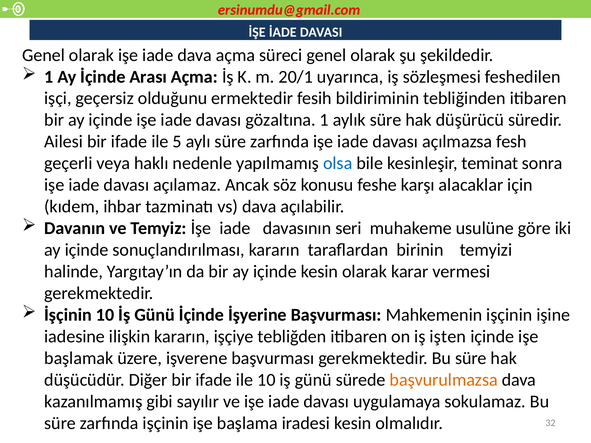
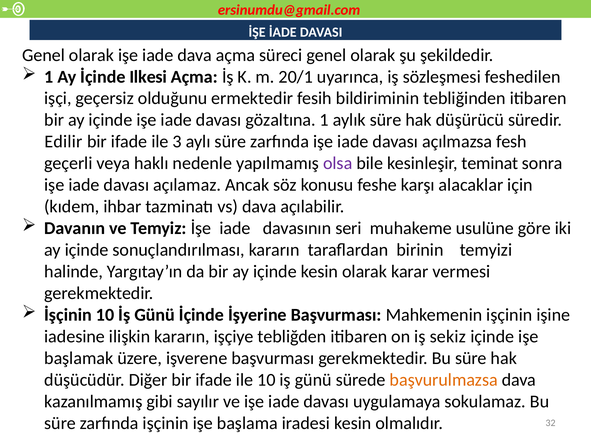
Arası: Arası -> Ilkesi
Ailesi: Ailesi -> Edilir
5: 5 -> 3
olsa colour: blue -> purple
işten: işten -> sekiz
